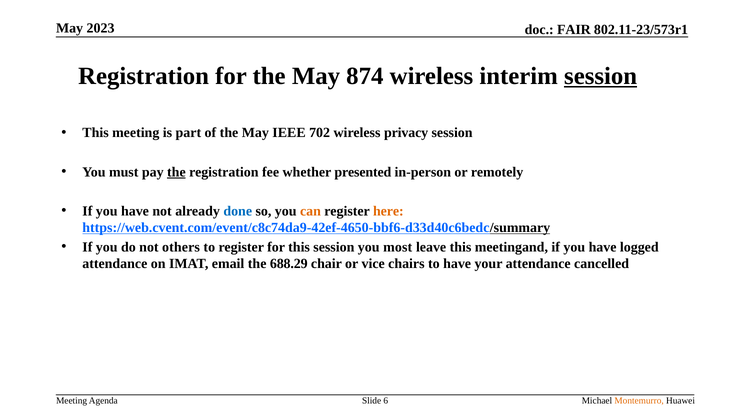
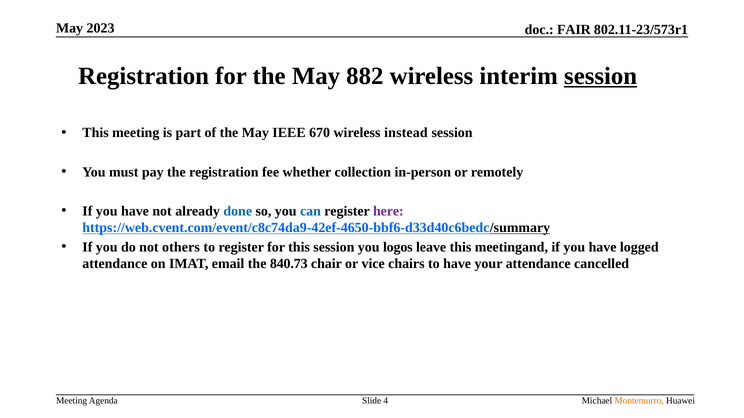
874: 874 -> 882
702: 702 -> 670
privacy: privacy -> instead
the at (176, 172) underline: present -> none
presented: presented -> collection
can colour: orange -> blue
here colour: orange -> purple
most: most -> logos
688.29: 688.29 -> 840.73
6: 6 -> 4
